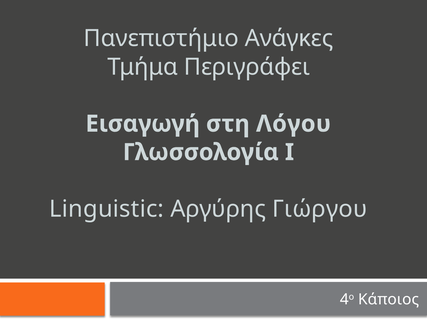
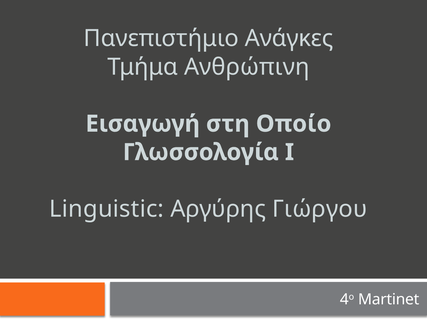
Περιγράφει: Περιγράφει -> Ανθρώπινη
Λόγου: Λόγου -> Οποίο
Κάποιος: Κάποιος -> Martinet
